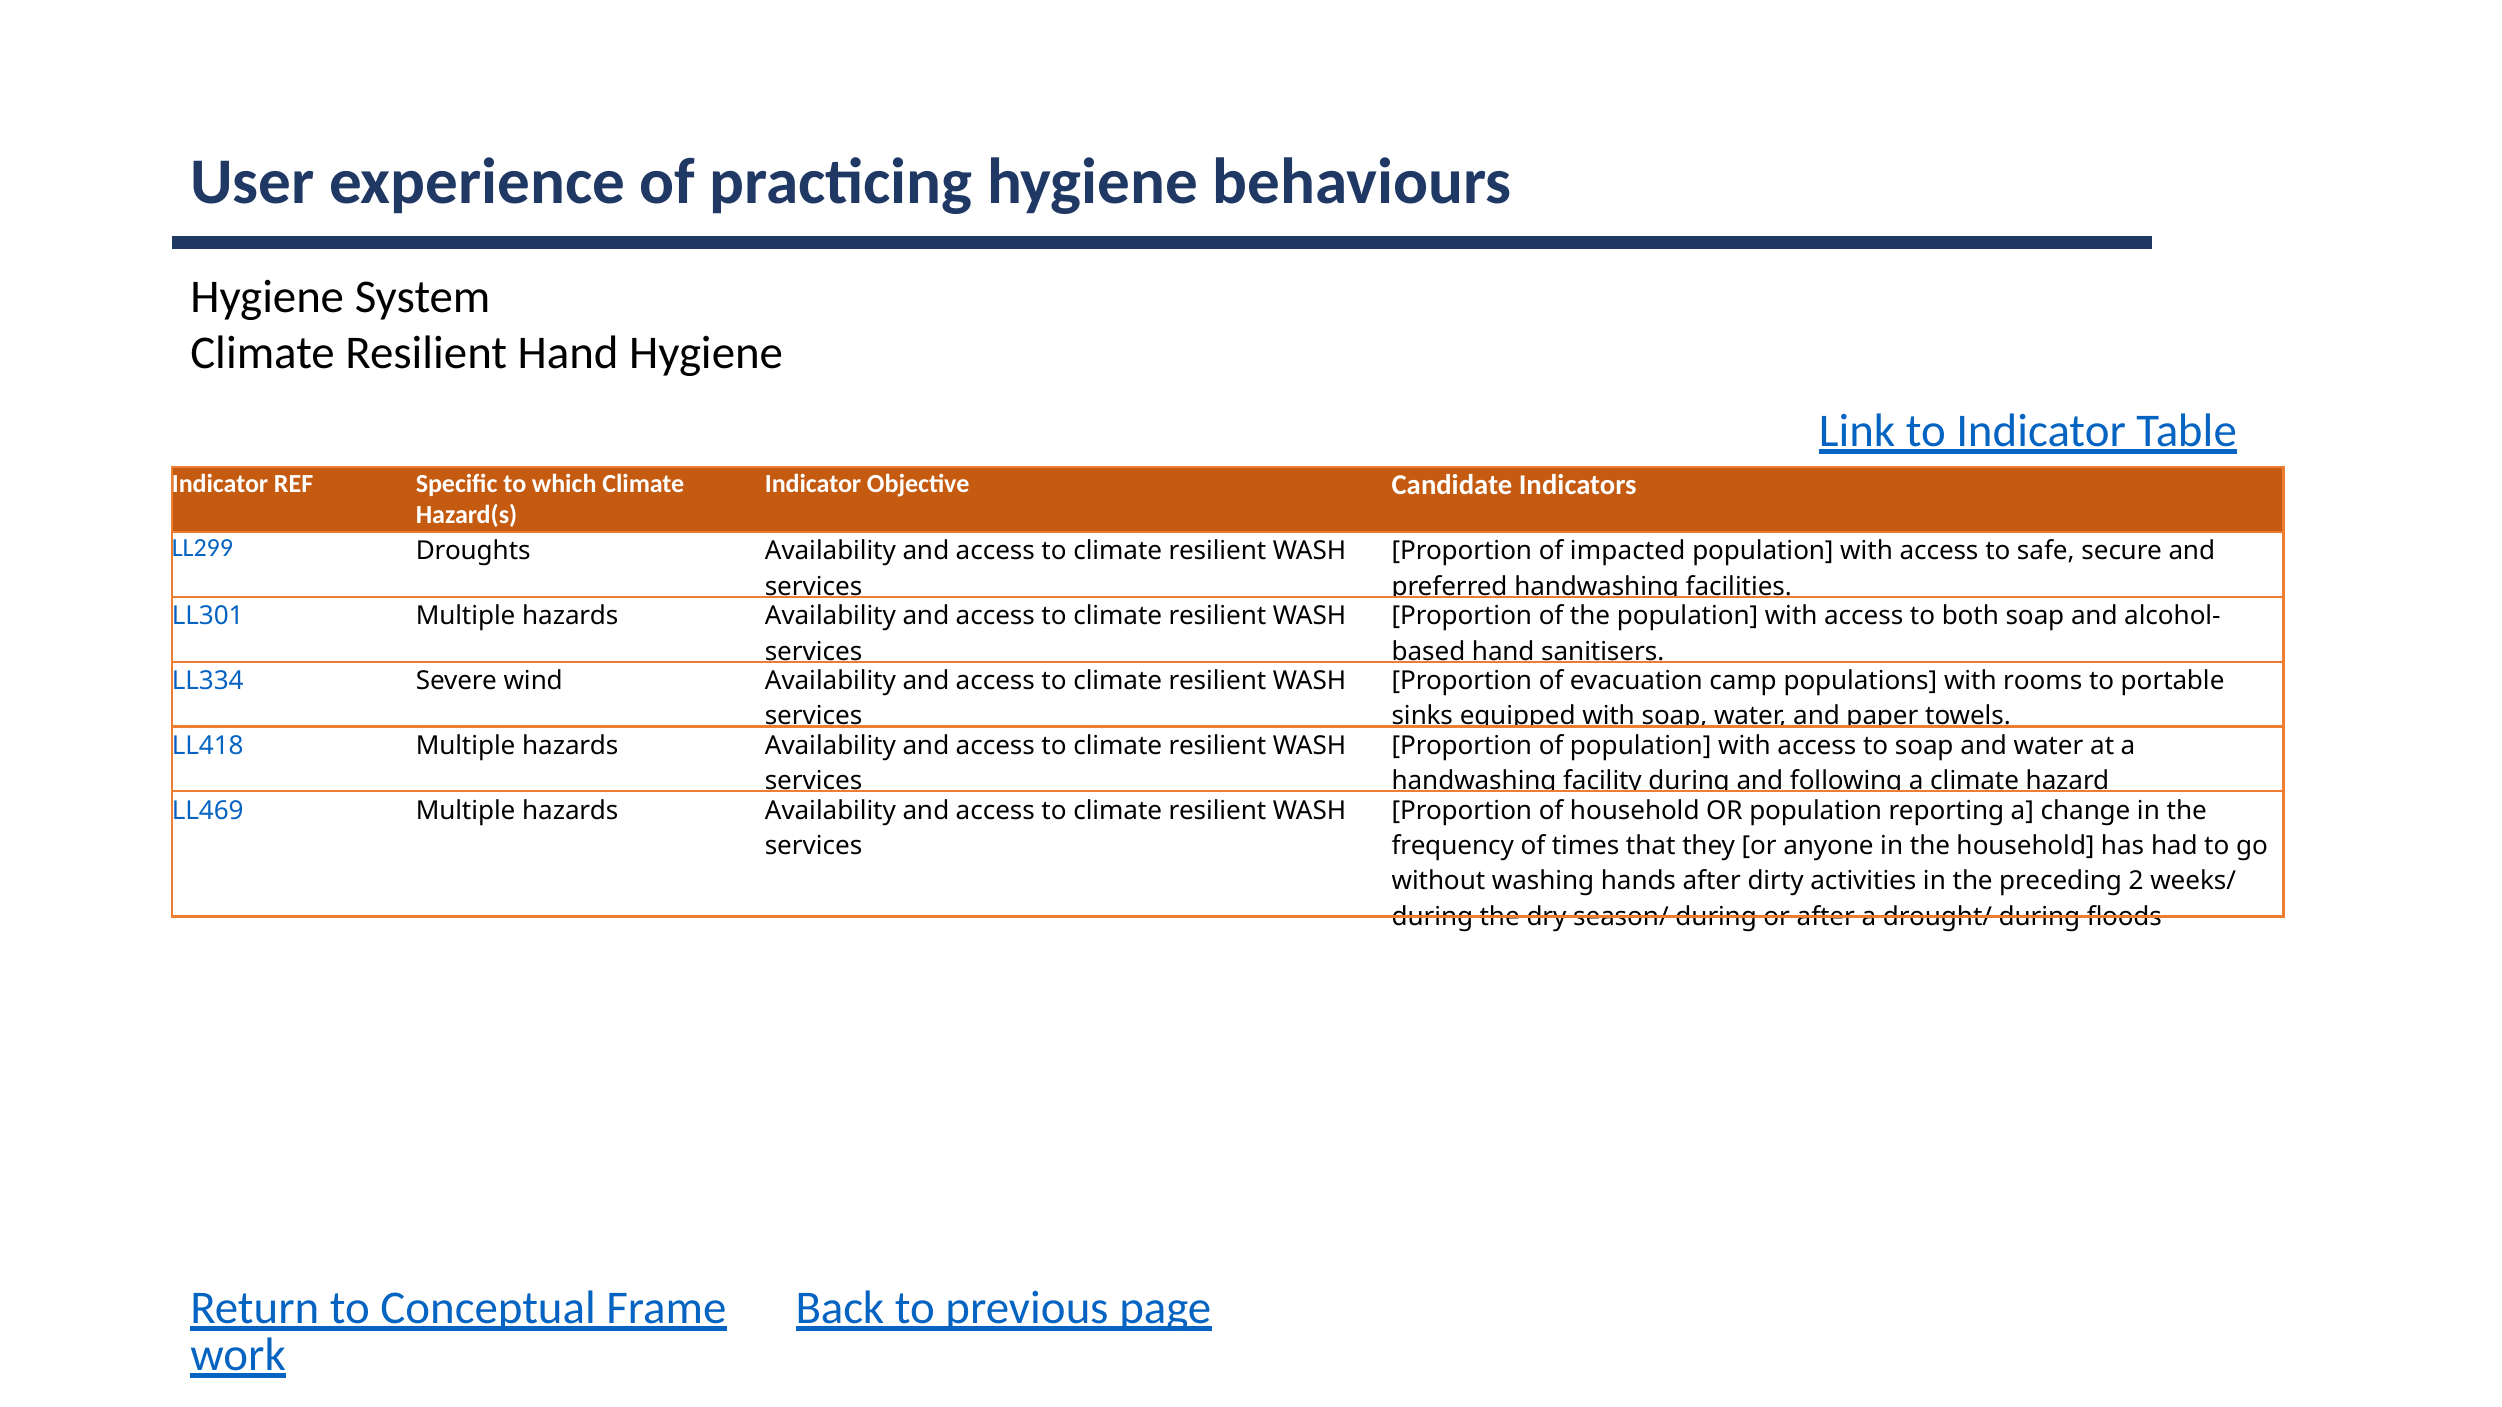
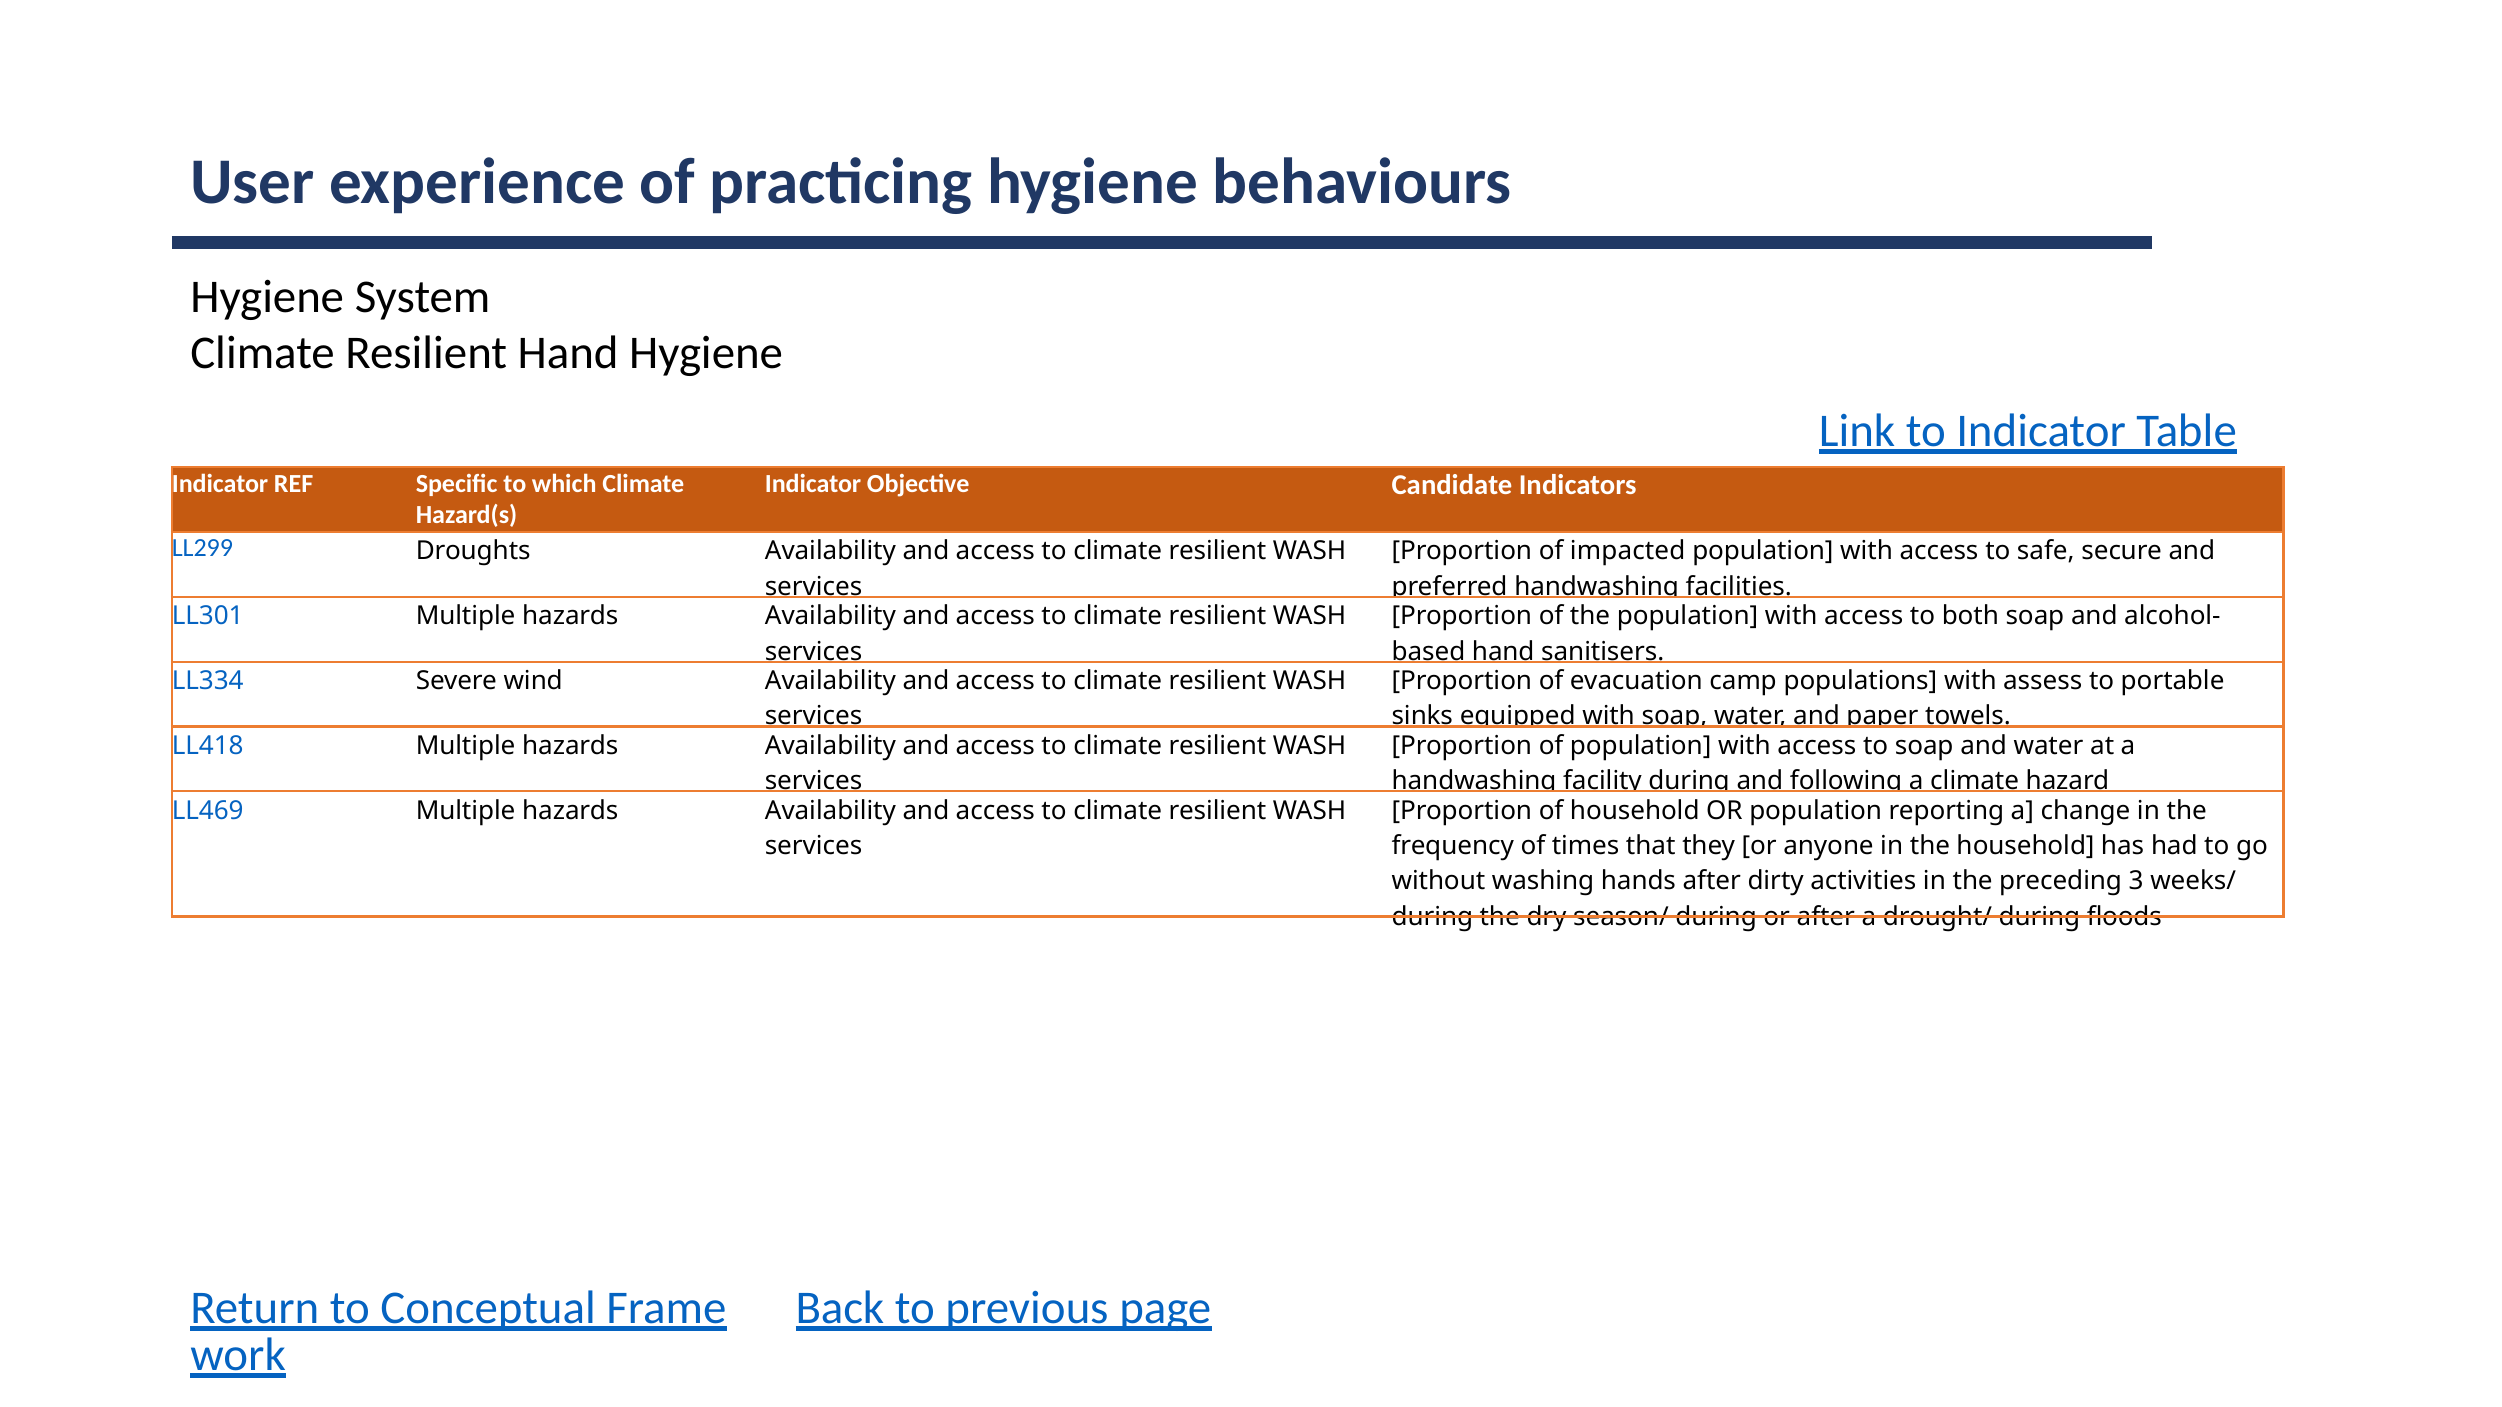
rooms: rooms -> assess
2: 2 -> 3
